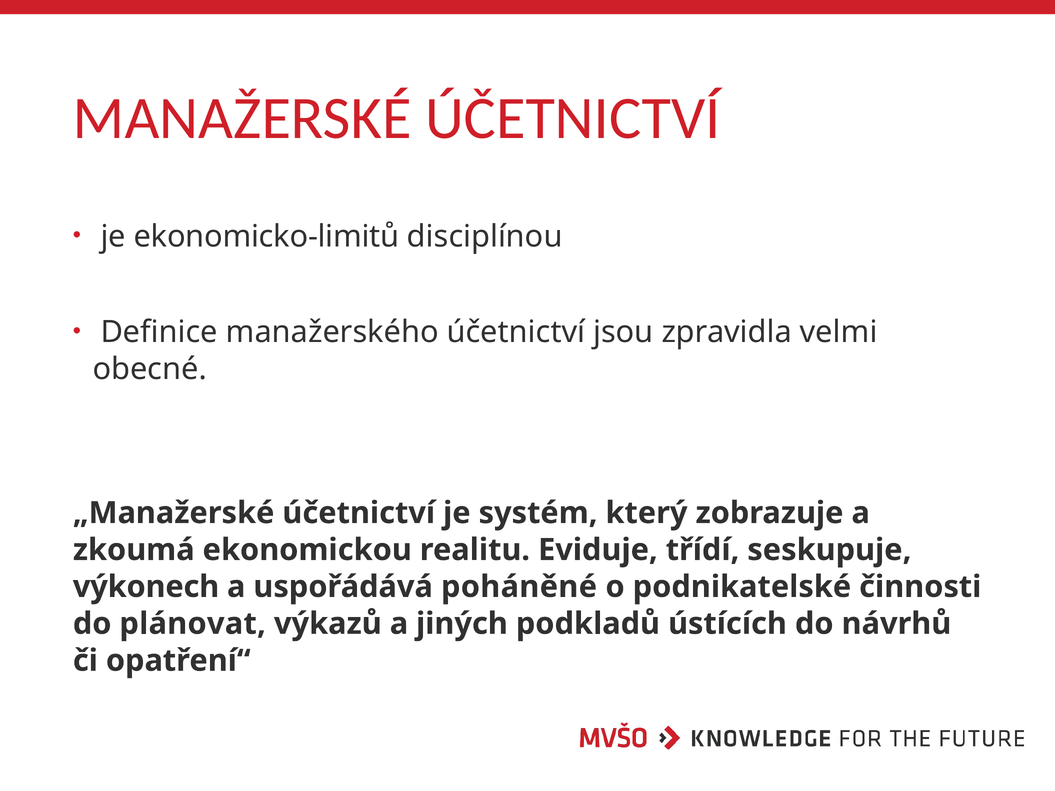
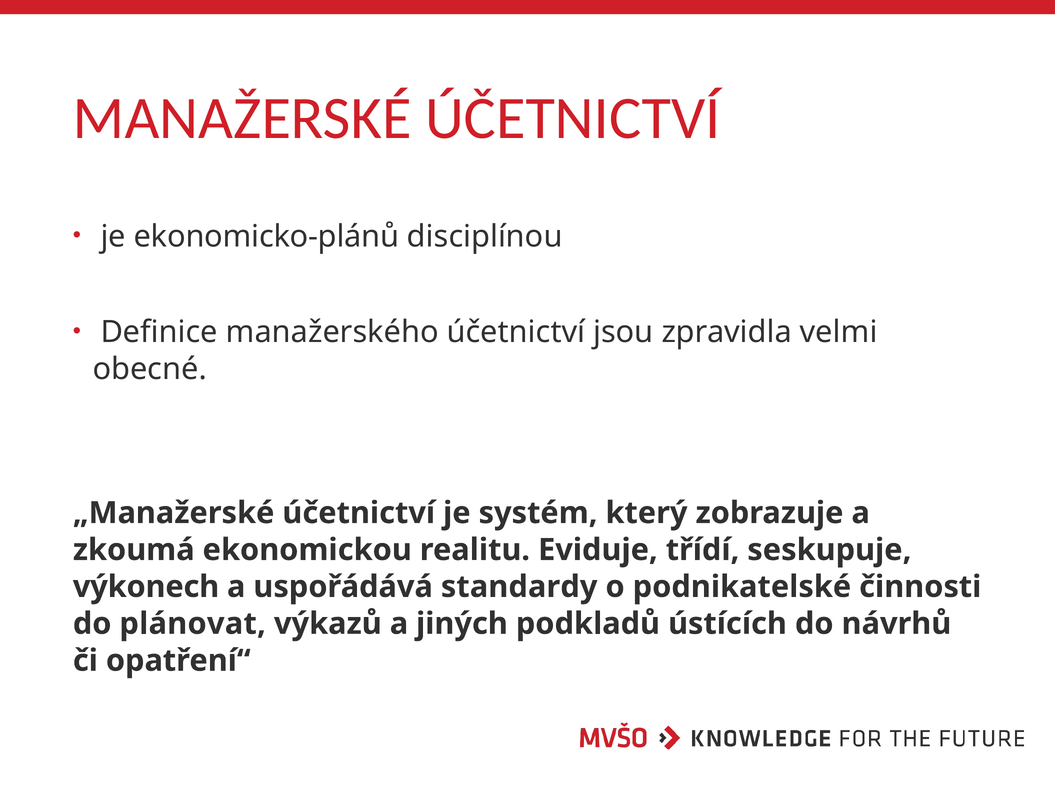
ekonomicko-limitů: ekonomicko-limitů -> ekonomicko-plánů
poháněné: poháněné -> standardy
